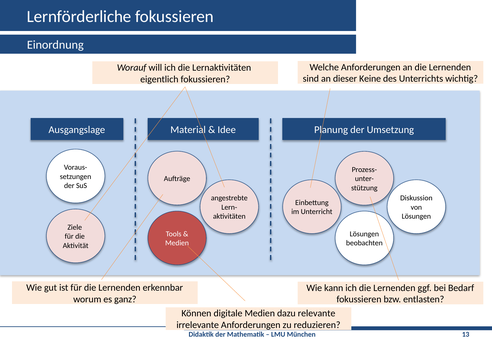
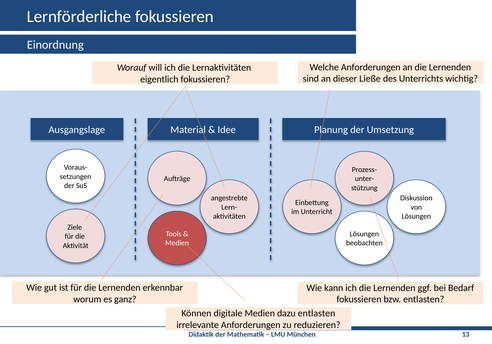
Keine: Keine -> Ließe
dazu relevante: relevante -> entlasten
